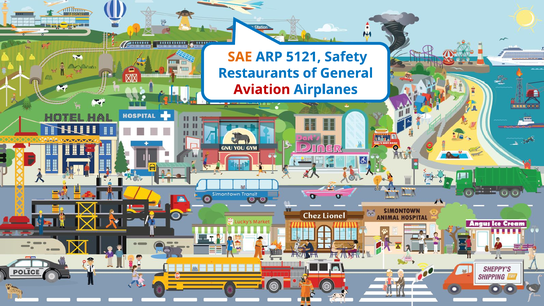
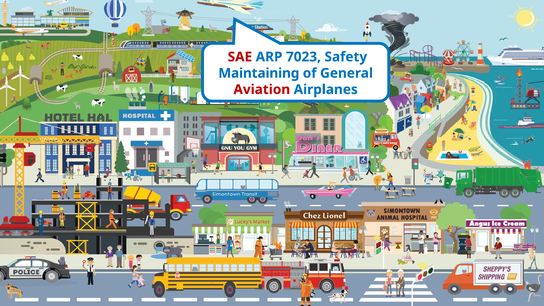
SAE colour: orange -> red
5121: 5121 -> 7023
Restaurants: Restaurants -> Maintaining
